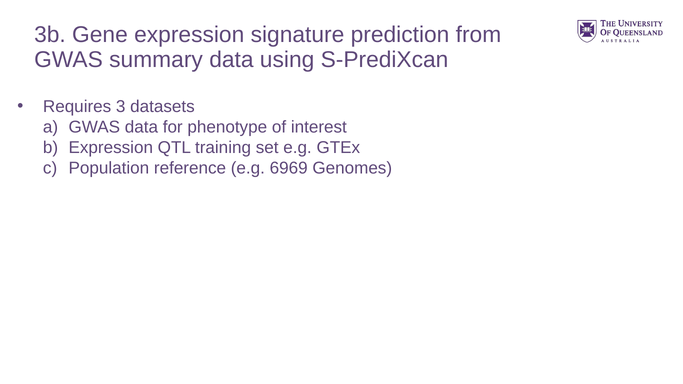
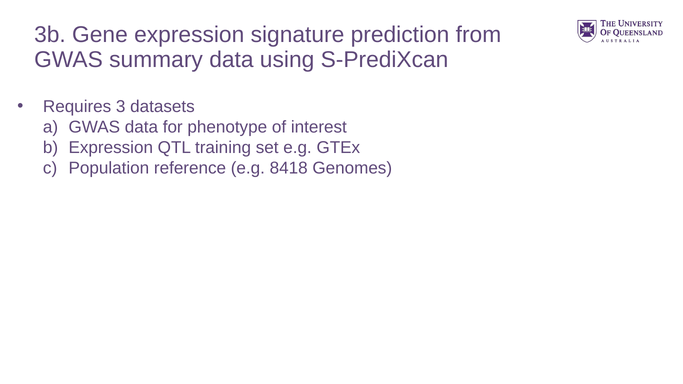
6969: 6969 -> 8418
